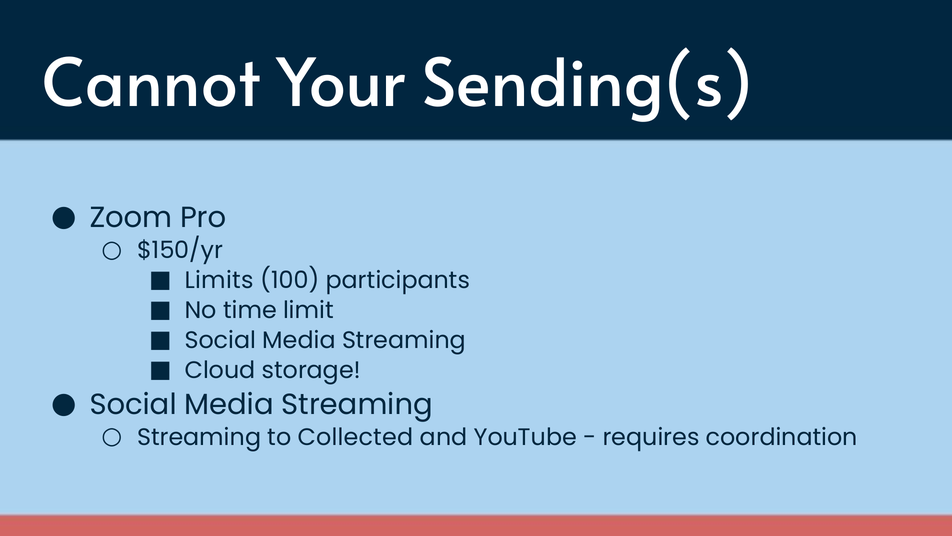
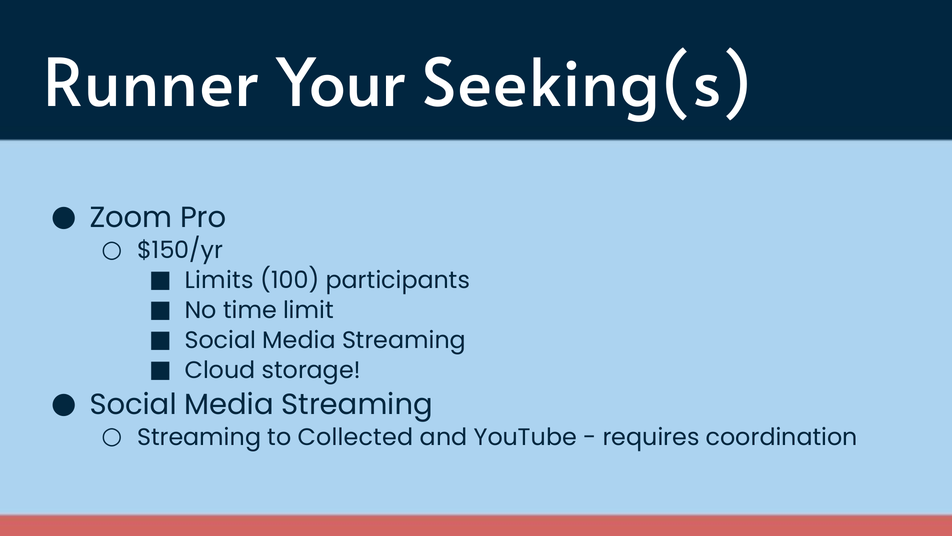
Cannot: Cannot -> Runner
Sending(s: Sending(s -> Seeking(s
